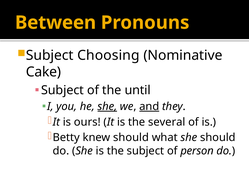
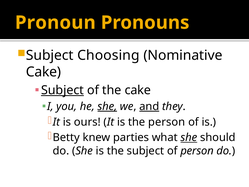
Between: Between -> Pronoun
Subject at (62, 90) underline: none -> present
the until: until -> cake
the several: several -> person
knew should: should -> parties
she at (189, 137) underline: none -> present
